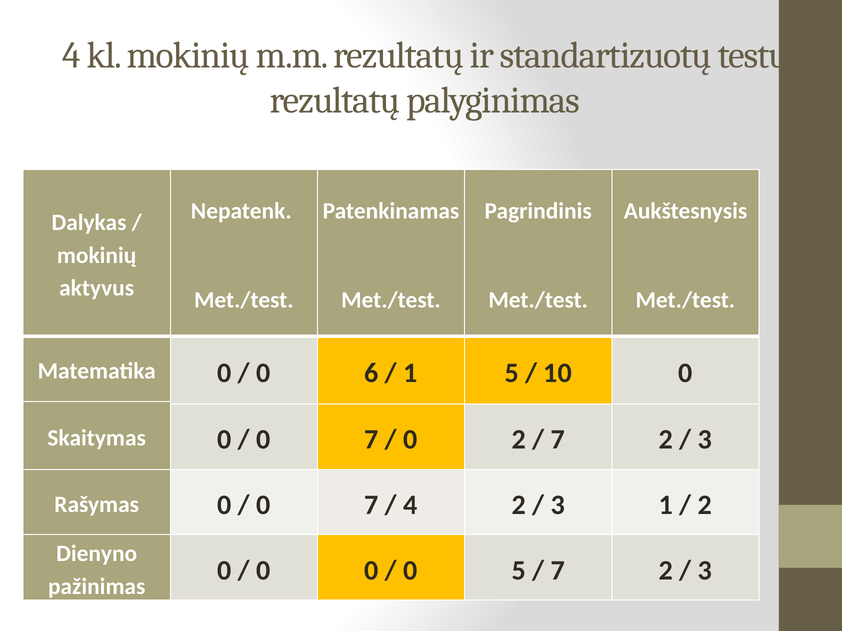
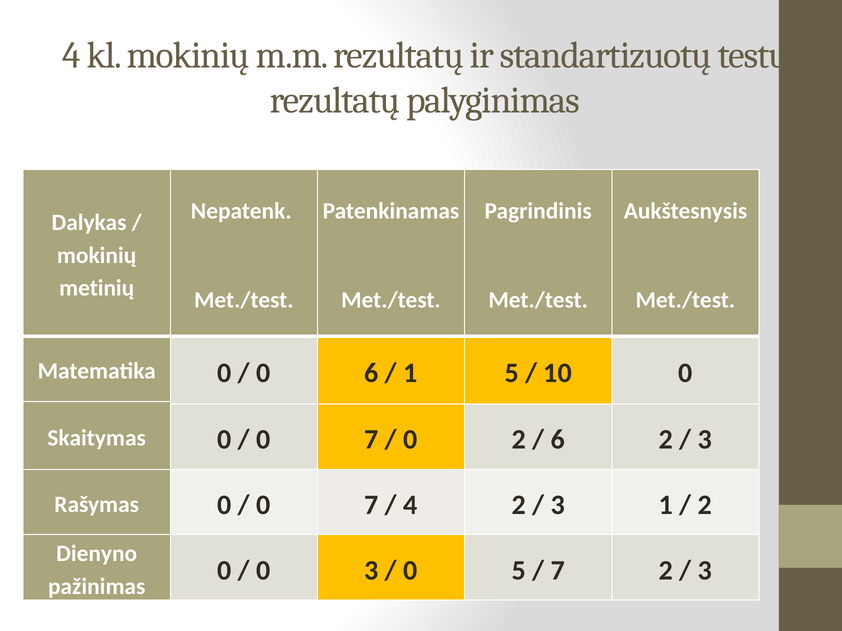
aktyvus: aktyvus -> metinių
7 at (558, 440): 7 -> 6
0 0: 0 -> 3
